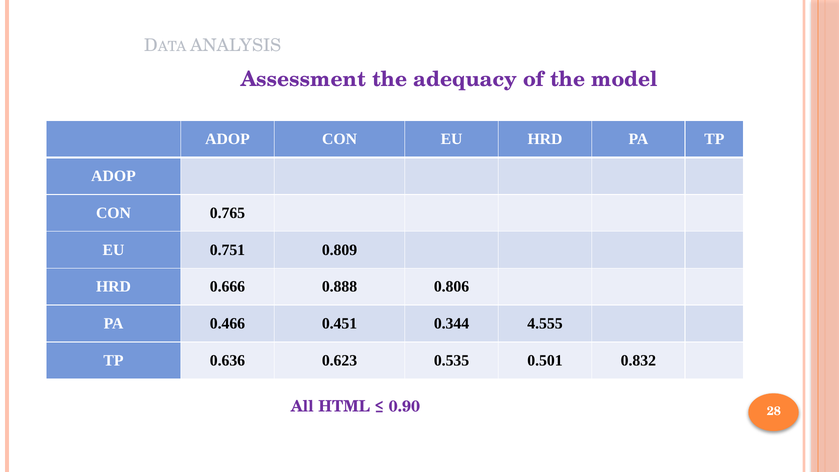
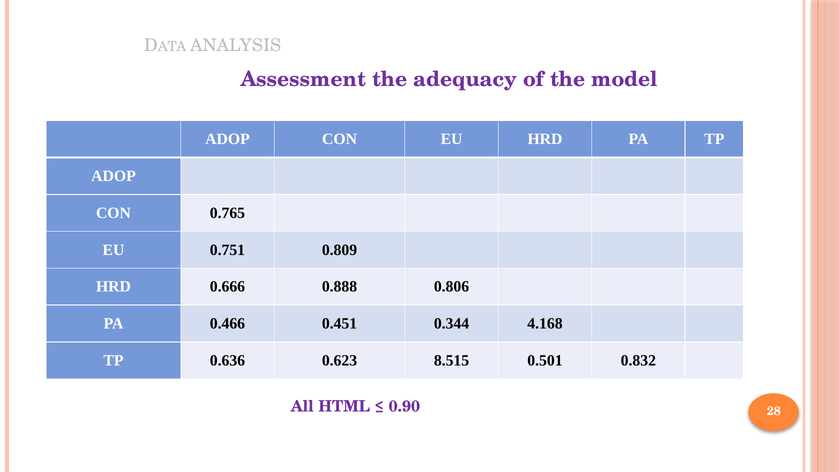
4.555: 4.555 -> 4.168
0.535: 0.535 -> 8.515
